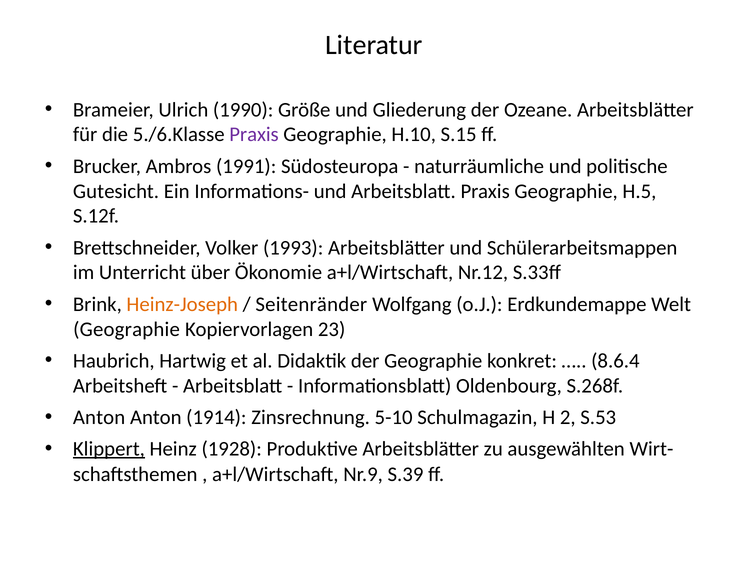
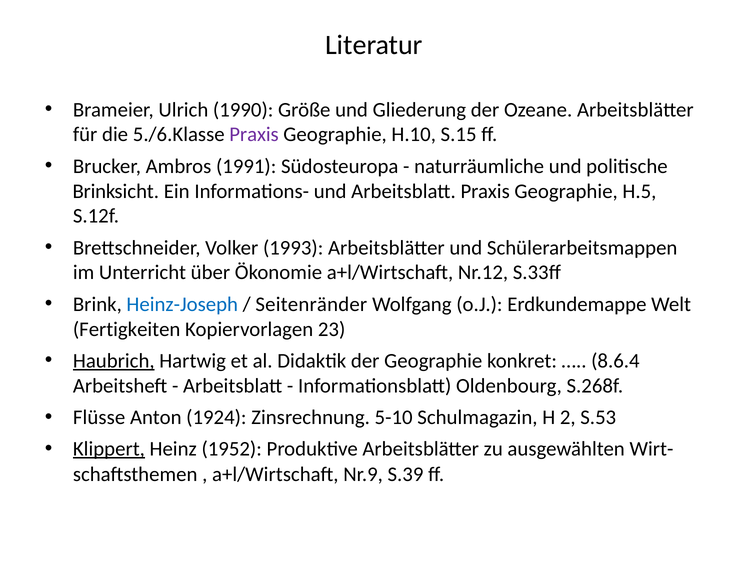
Gute at (94, 191): Gute -> Brink
Heinz-Joseph colour: orange -> blue
Geographie: Geographie -> Fertigkeiten
Haubrich underline: none -> present
Anton at (99, 417): Anton -> Flüsse
1914: 1914 -> 1924
1928: 1928 -> 1952
